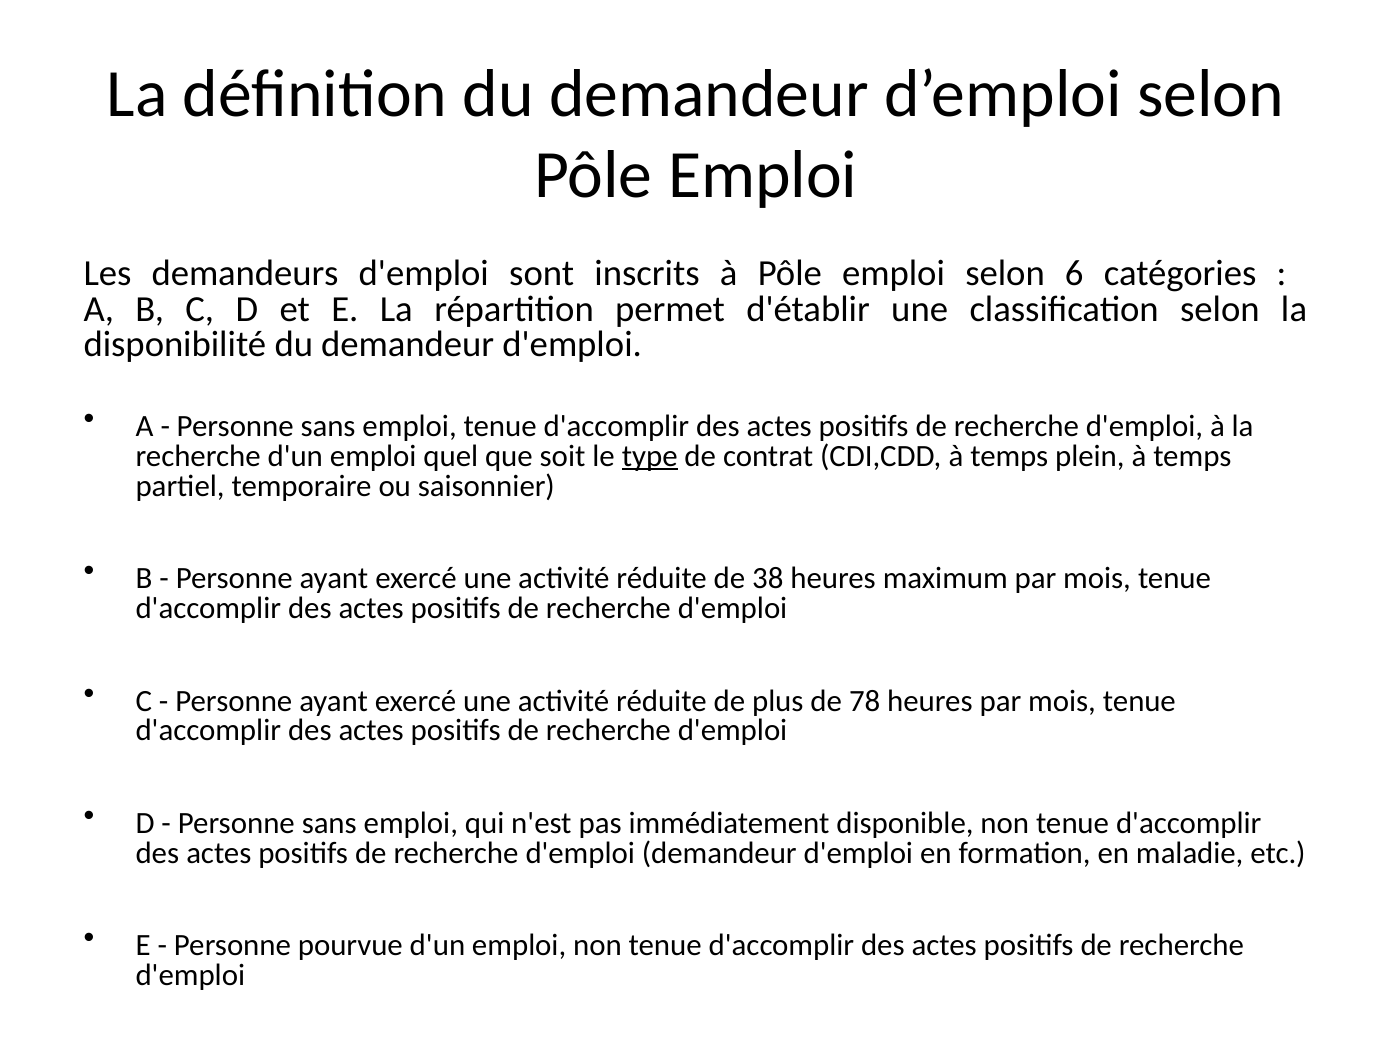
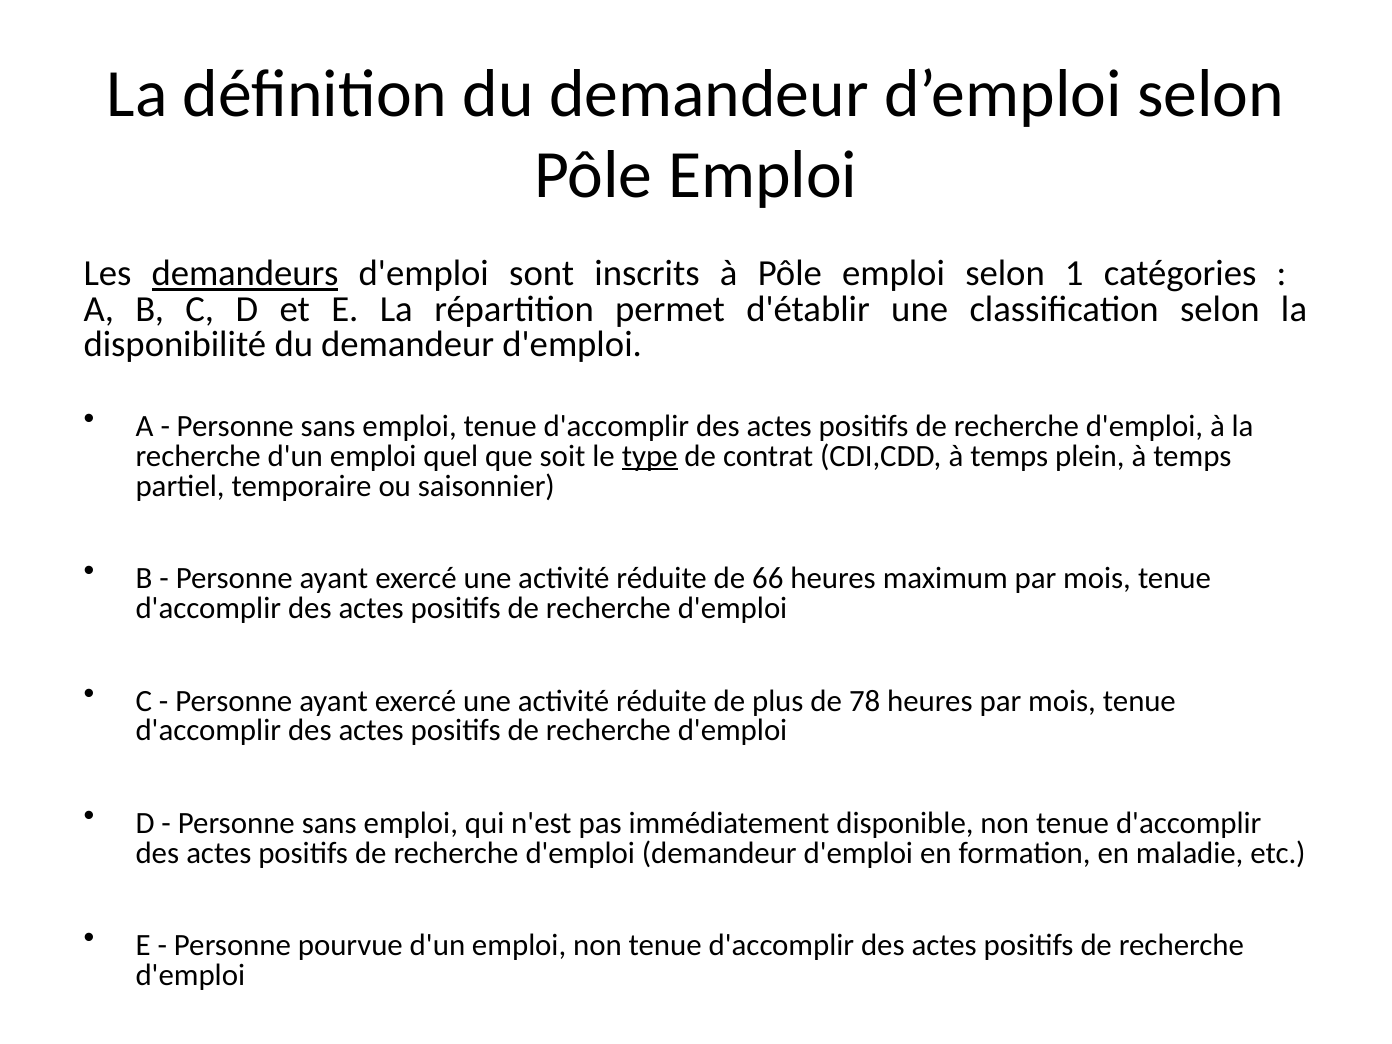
demandeurs underline: none -> present
6: 6 -> 1
38: 38 -> 66
